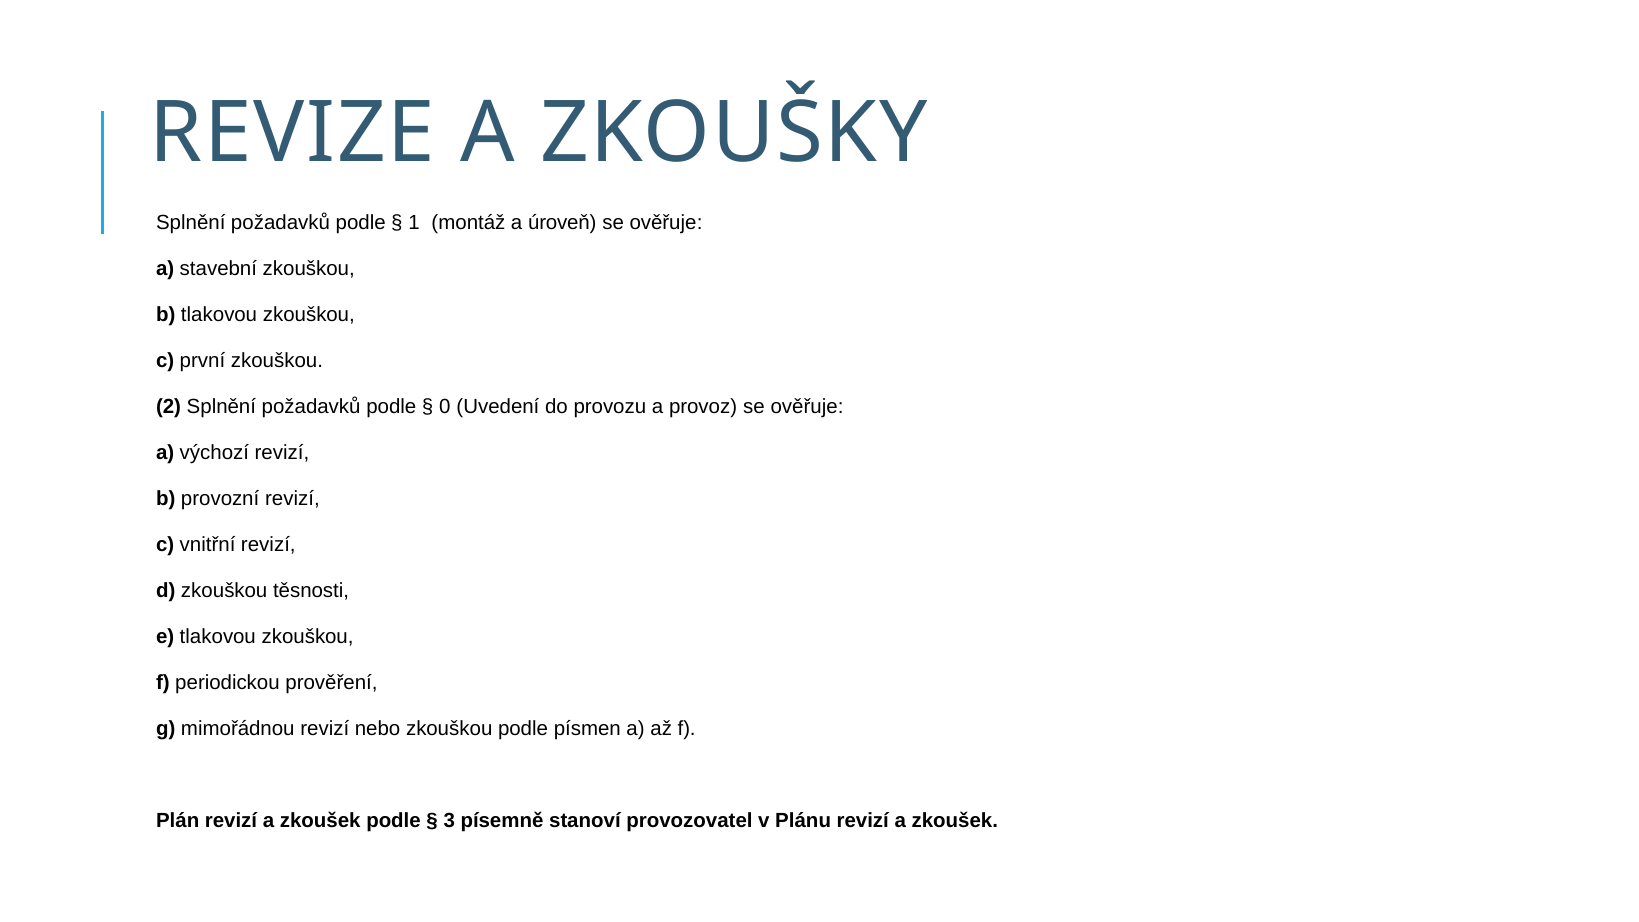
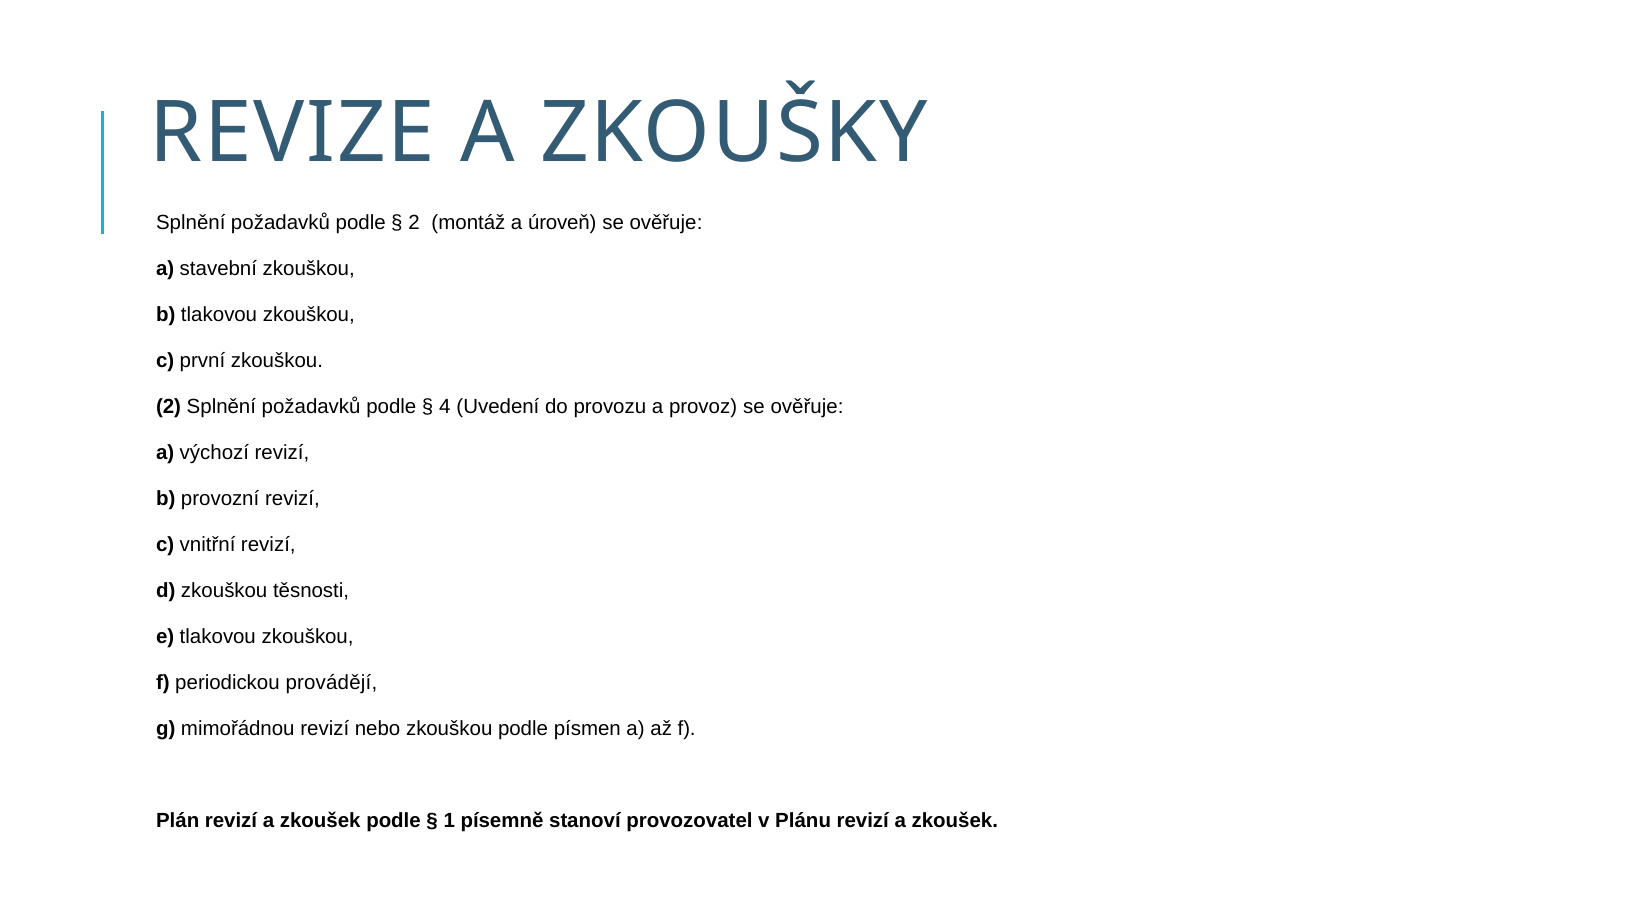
1 at (414, 222): 1 -> 2
0: 0 -> 4
prověření: prověření -> provádějí
3: 3 -> 1
